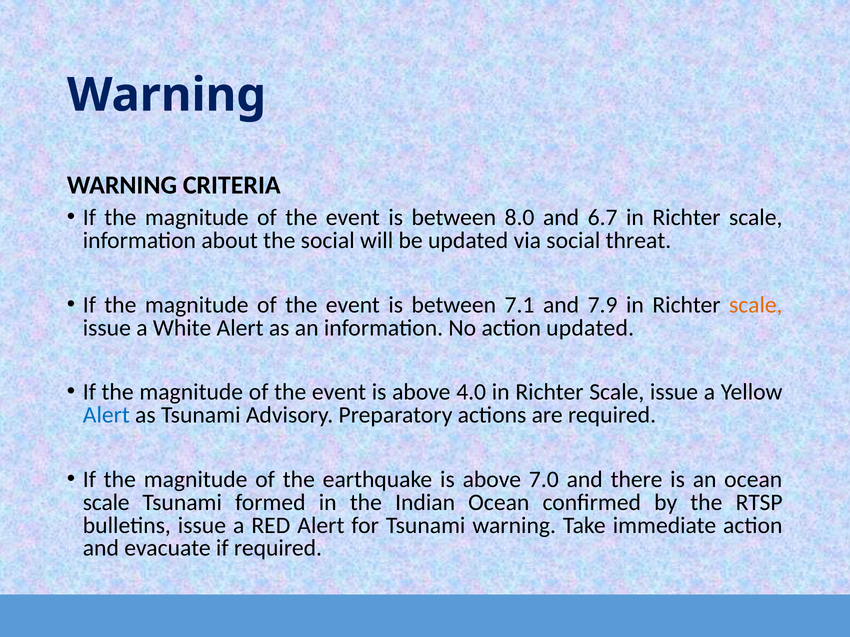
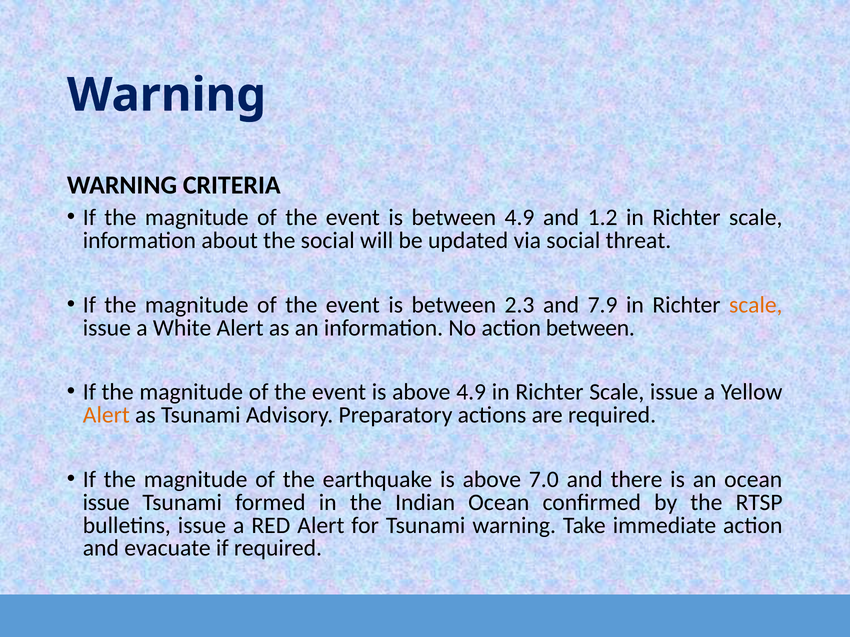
between 8.0: 8.0 -> 4.9
6.7: 6.7 -> 1.2
7.1: 7.1 -> 2.3
action updated: updated -> between
above 4.0: 4.0 -> 4.9
Alert at (106, 415) colour: blue -> orange
scale at (106, 503): scale -> issue
